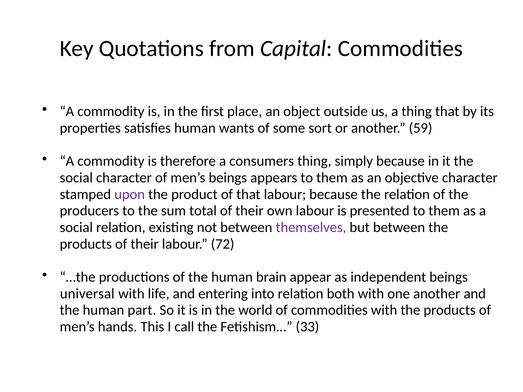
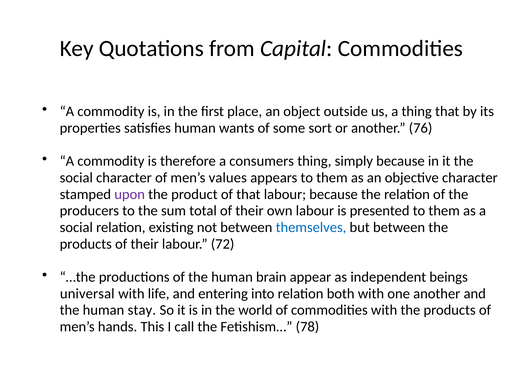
59: 59 -> 76
men’s beings: beings -> values
themselves colour: purple -> blue
part: part -> stay
33: 33 -> 78
